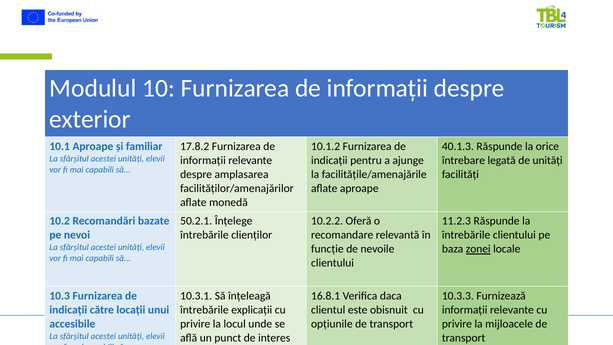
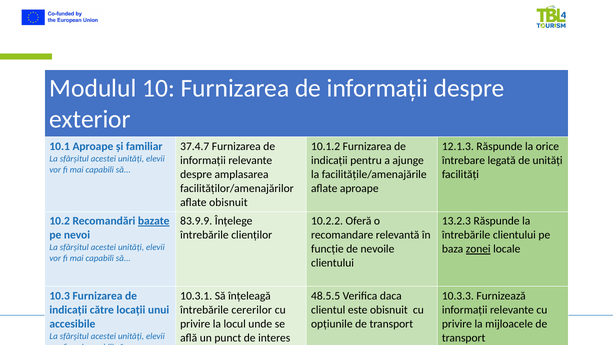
17.8.2: 17.8.2 -> 37.4.7
40.1.3: 40.1.3 -> 12.1.3
aflate monedă: monedă -> obisnuit
bazate underline: none -> present
50.2.1: 50.2.1 -> 83.9.9
11.2.3: 11.2.3 -> 13.2.3
16.8.1: 16.8.1 -> 48.5.5
explicații: explicații -> cererilor
